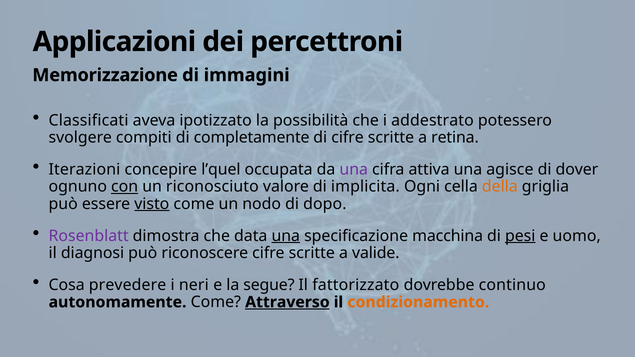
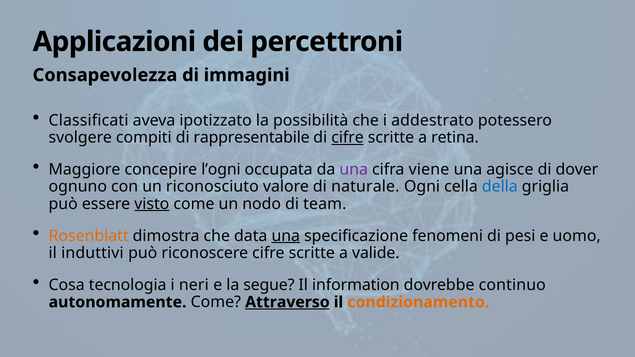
Memorizzazione: Memorizzazione -> Consapevolezza
completamente: completamente -> rappresentabile
cifre at (348, 138) underline: none -> present
Iterazioni: Iterazioni -> Maggiore
l’quel: l’quel -> l’ogni
attiva: attiva -> viene
con underline: present -> none
implicita: implicita -> naturale
della colour: orange -> blue
dopo: dopo -> team
Rosenblatt colour: purple -> orange
macchina: macchina -> fenomeni
pesi underline: present -> none
diagnosi: diagnosi -> induttivi
prevedere: prevedere -> tecnologia
fattorizzato: fattorizzato -> information
